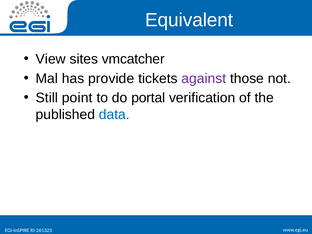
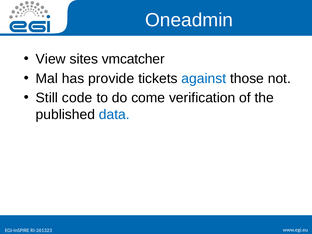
Equivalent: Equivalent -> Oneadmin
against colour: purple -> blue
point: point -> code
portal: portal -> come
